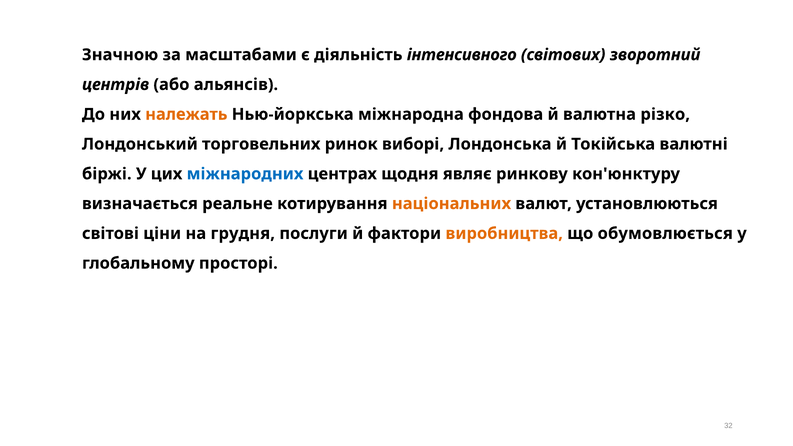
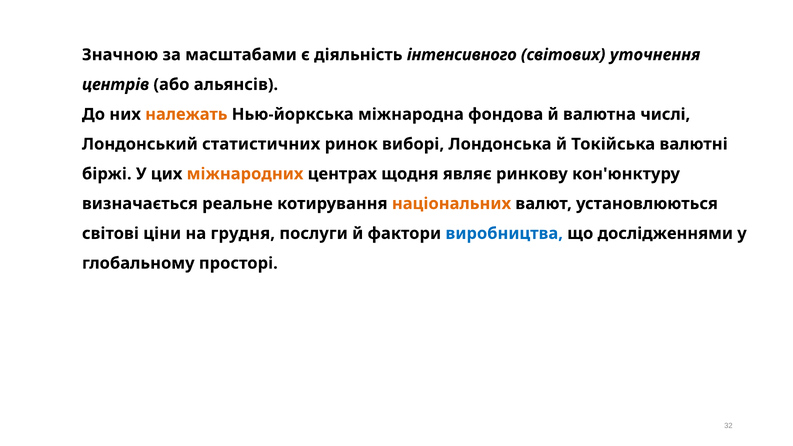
зворотний: зворотний -> уточнення
різко: різко -> числі
торговельних: торговельних -> статистичних
міжнародних colour: blue -> orange
виробництва colour: orange -> blue
обумовлюється: обумовлюється -> дослідженнями
